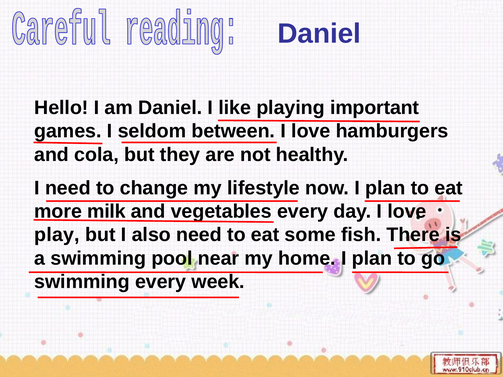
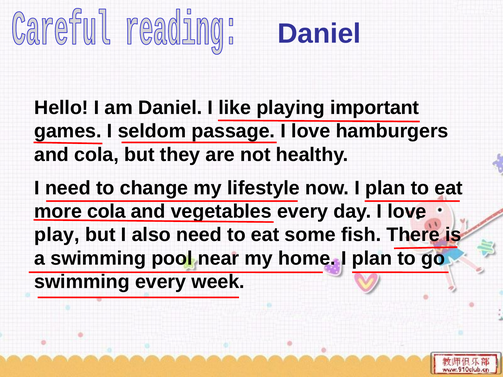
between: between -> passage
more milk: milk -> cola
